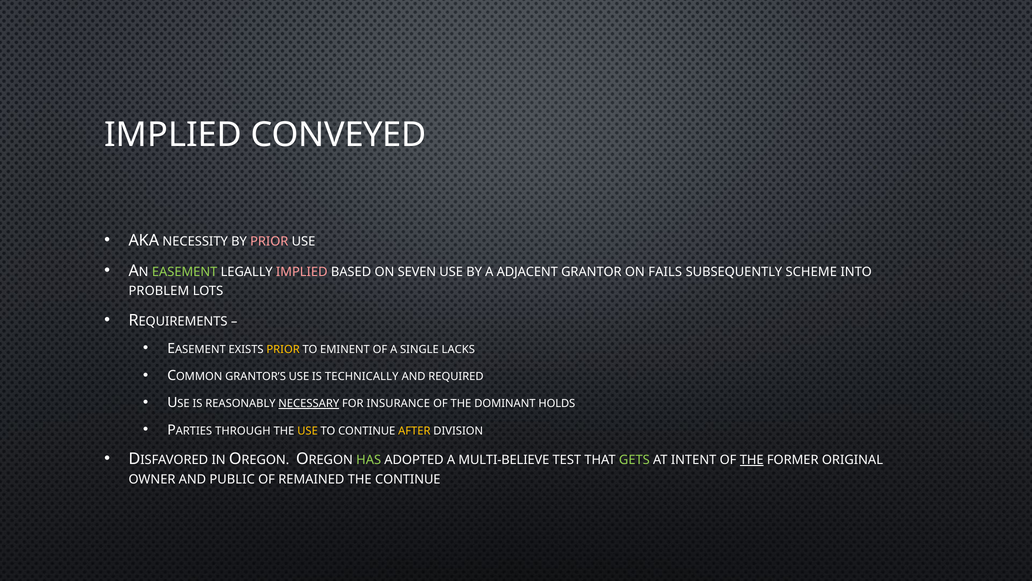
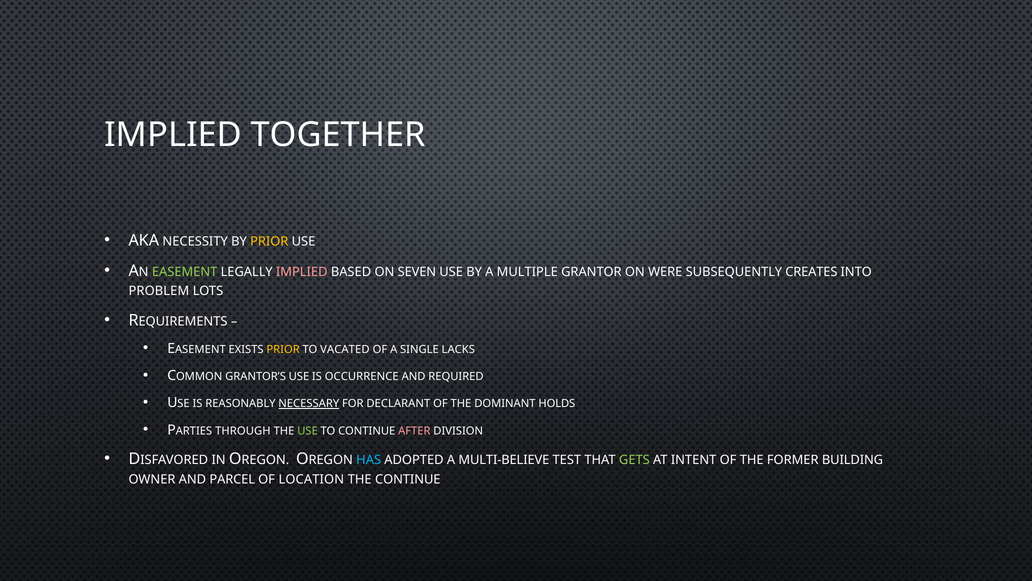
CONVEYED: CONVEYED -> TOGETHER
PRIOR at (269, 241) colour: pink -> yellow
ADJACENT: ADJACENT -> MULTIPLE
FAILS: FAILS -> WERE
SCHEME: SCHEME -> CREATES
EMINENT: EMINENT -> VACATED
TECHNICALLY: TECHNICALLY -> OCCURRENCE
INSURANCE: INSURANCE -> DECLARANT
USE at (308, 430) colour: yellow -> light green
AFTER colour: yellow -> pink
HAS colour: light green -> light blue
THE at (752, 460) underline: present -> none
ORIGINAL: ORIGINAL -> BUILDING
PUBLIC: PUBLIC -> PARCEL
REMAINED: REMAINED -> LOCATION
